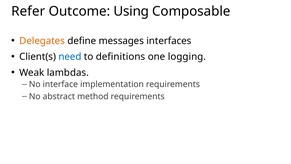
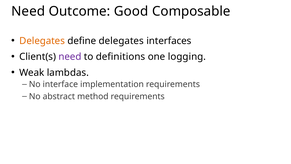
Refer at (28, 11): Refer -> Need
Using: Using -> Good
define messages: messages -> delegates
need at (70, 57) colour: blue -> purple
